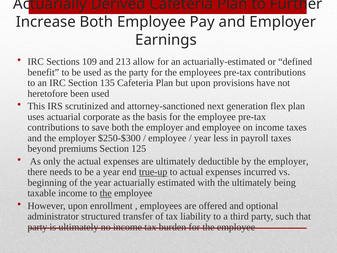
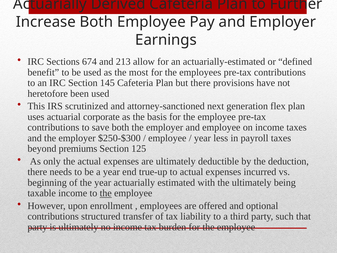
109: 109 -> 674
the party: party -> most
135: 135 -> 145
but upon: upon -> there
by the employer: employer -> deduction
true-up underline: present -> none
administrator at (53, 216): administrator -> contributions
